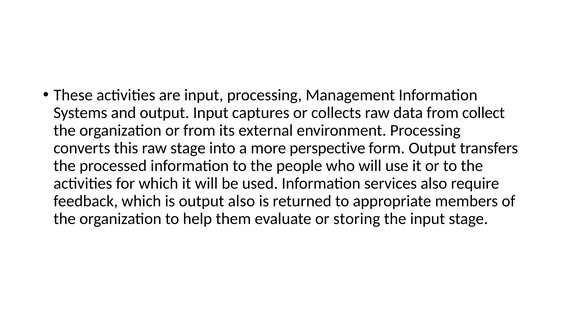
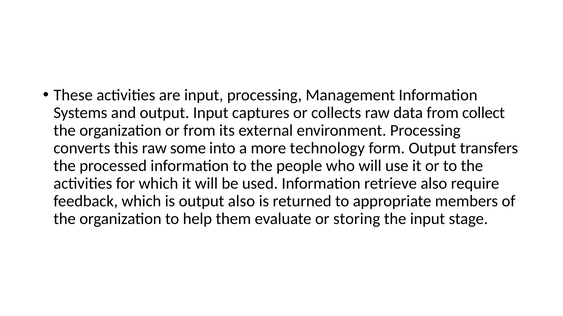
raw stage: stage -> some
perspective: perspective -> technology
services: services -> retrieve
